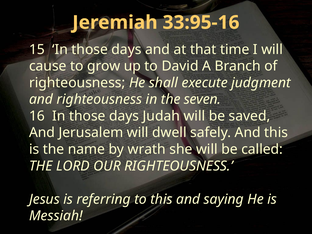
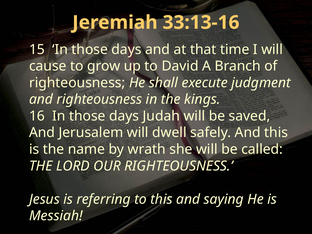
33:95-16: 33:95-16 -> 33:13-16
seven: seven -> kings
